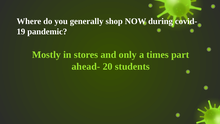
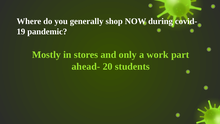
times: times -> work
